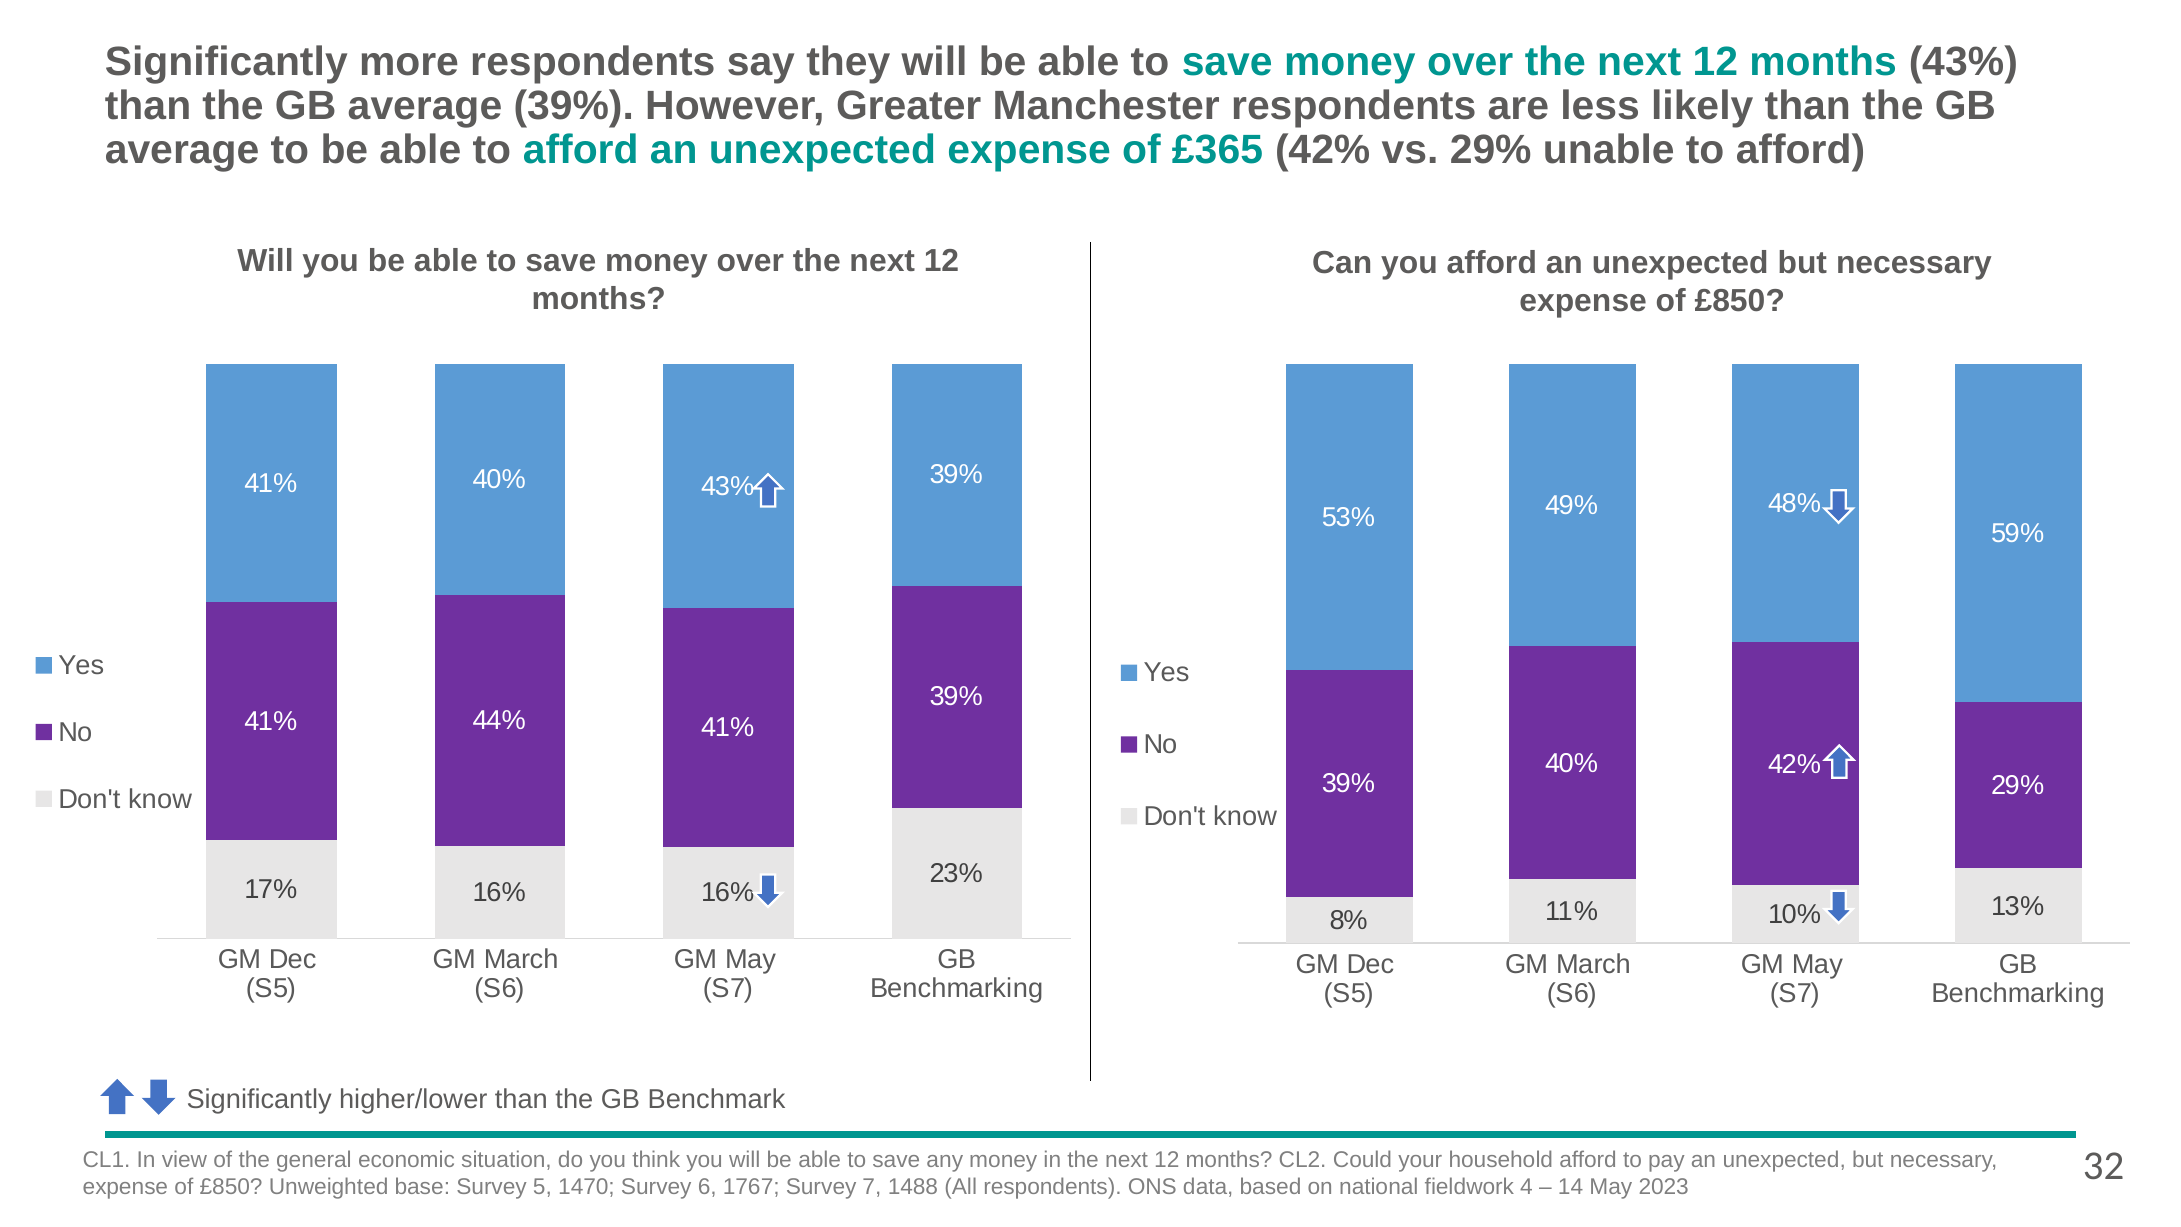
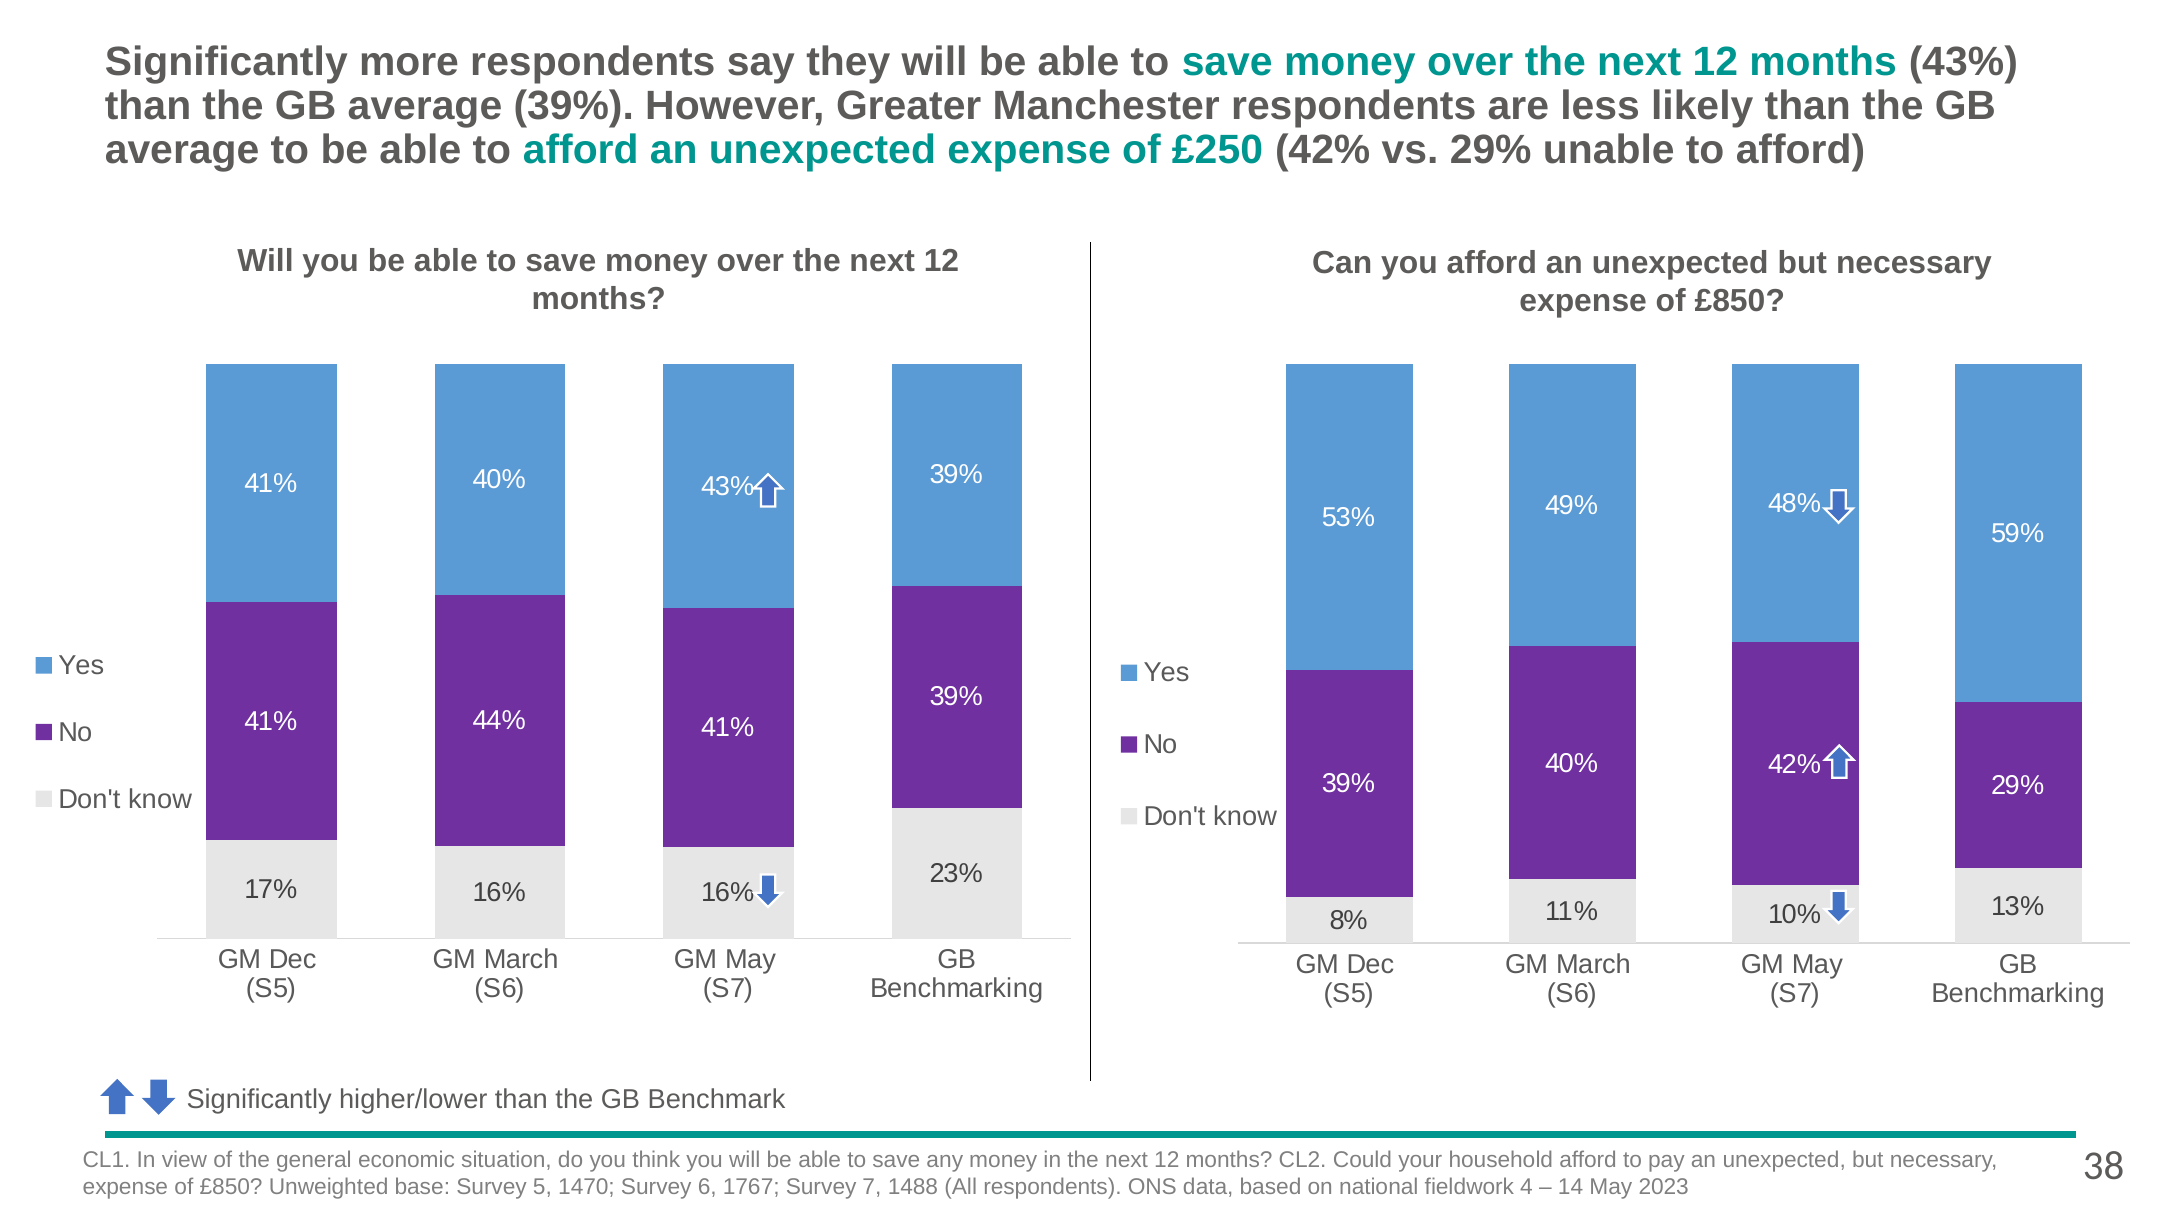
£365: £365 -> £250
32: 32 -> 38
